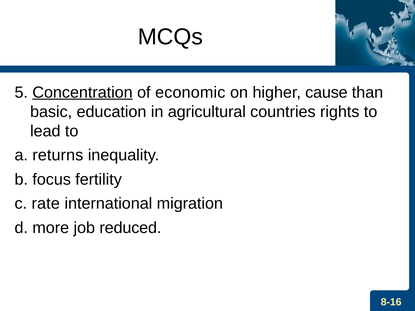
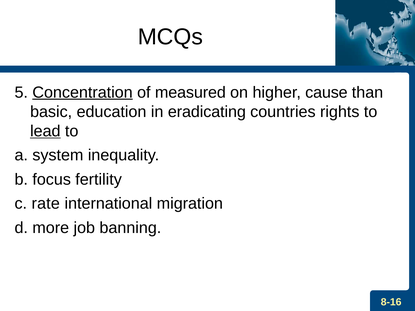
economic: economic -> measured
agricultural: agricultural -> eradicating
lead underline: none -> present
returns: returns -> system
reduced: reduced -> banning
